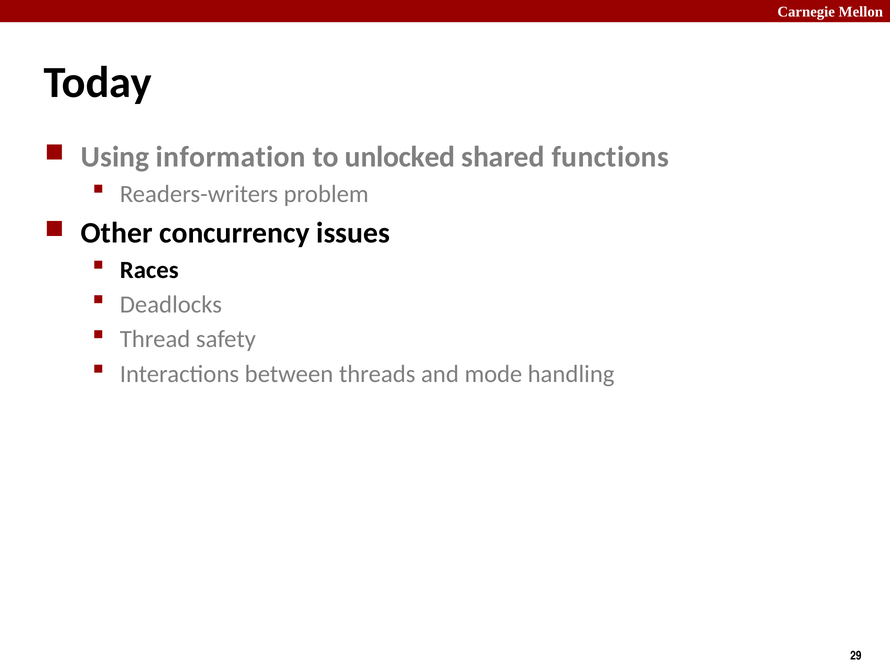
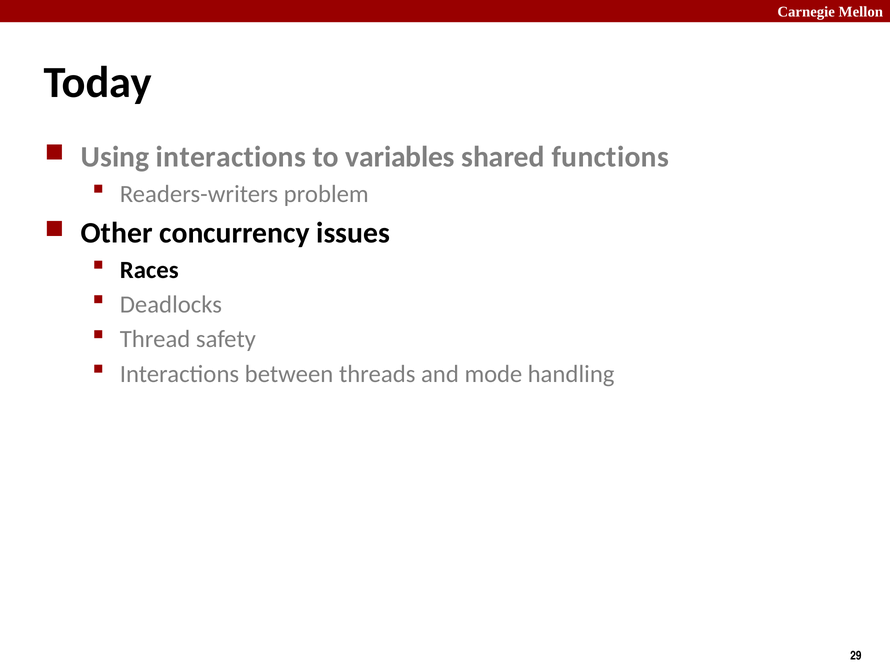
Using information: information -> interactions
unlocked: unlocked -> variables
